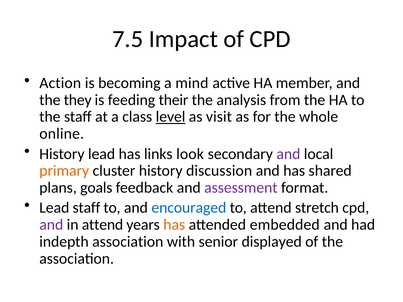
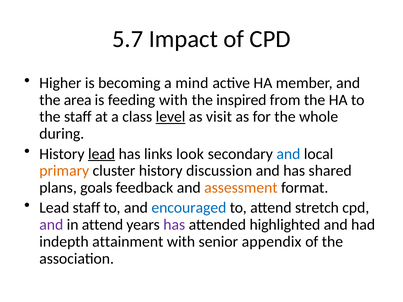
7.5: 7.5 -> 5.7
Action: Action -> Higher
they: they -> area
feeding their: their -> with
analysis: analysis -> inspired
online: online -> during
lead at (102, 154) underline: none -> present
and at (288, 154) colour: purple -> blue
assessment colour: purple -> orange
has at (174, 225) colour: orange -> purple
embedded: embedded -> highlighted
indepth association: association -> attainment
displayed: displayed -> appendix
